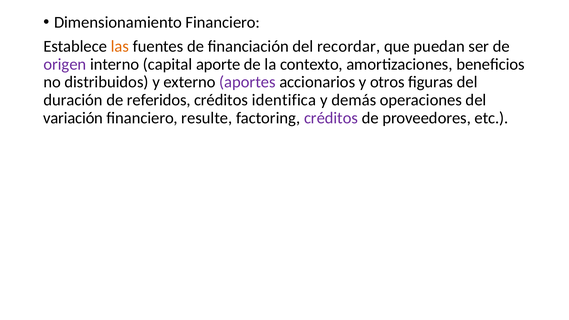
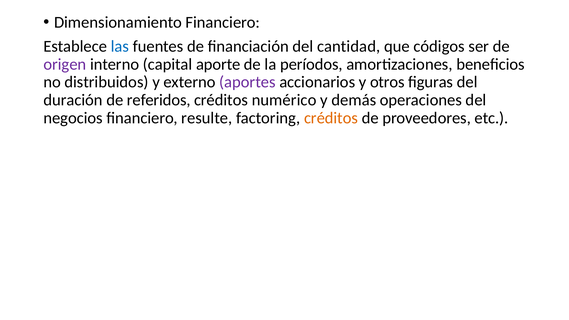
las colour: orange -> blue
recordar: recordar -> cantidad
puedan: puedan -> códigos
contexto: contexto -> períodos
identifica: identifica -> numérico
variación: variación -> negocios
créditos at (331, 118) colour: purple -> orange
